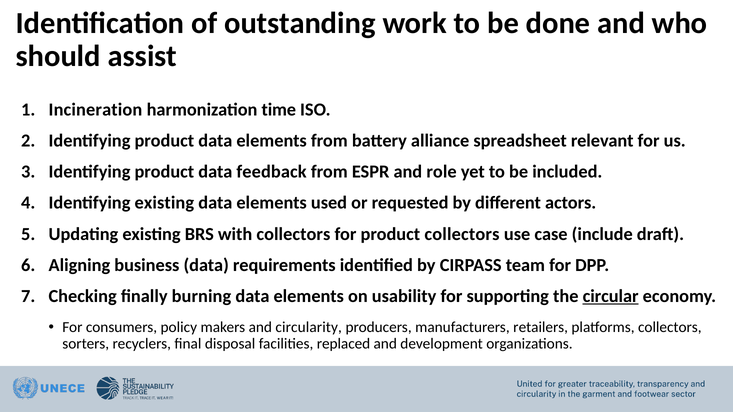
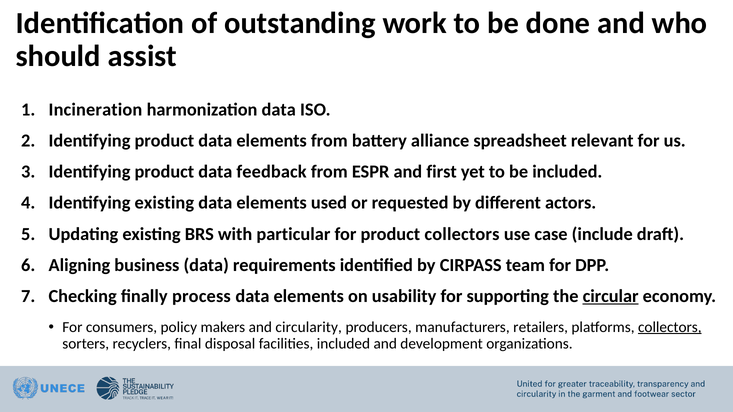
harmonization time: time -> data
role: role -> first
with collectors: collectors -> particular
burning: burning -> process
collectors at (670, 327) underline: none -> present
facilities replaced: replaced -> included
